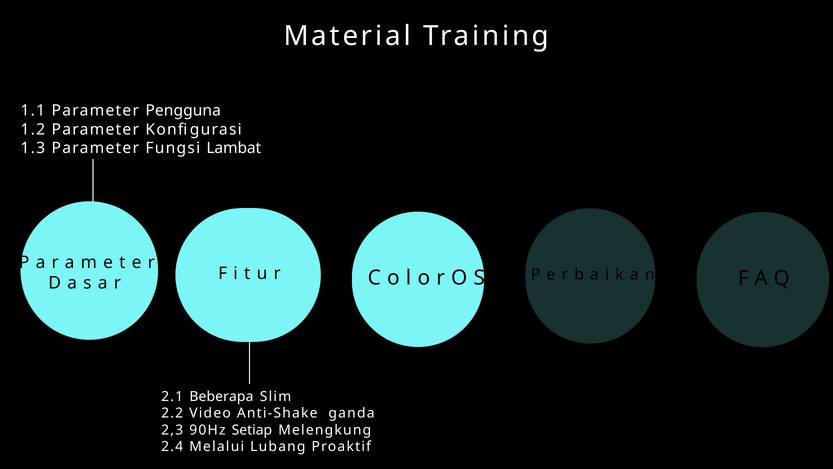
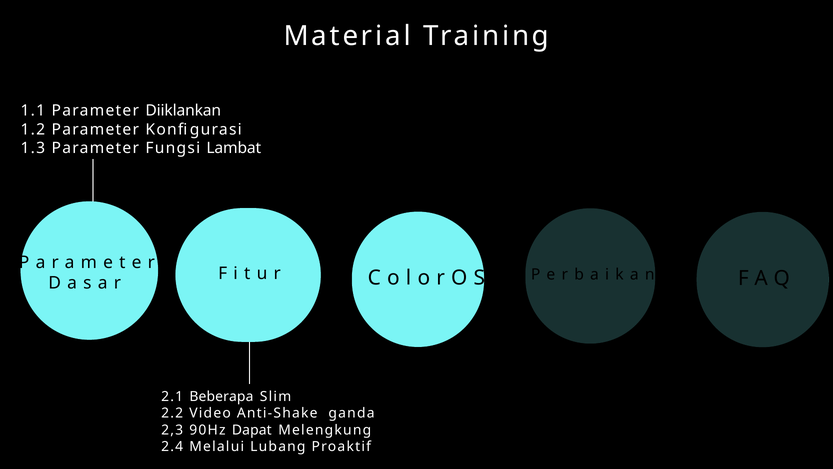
Pengguna: Pengguna -> Diiklankan
Setiap: Setiap -> Dapat
